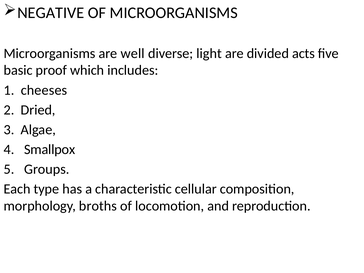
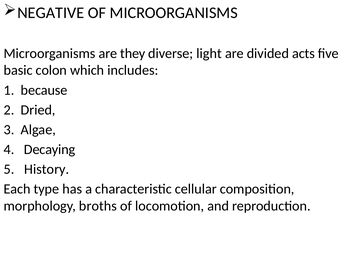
well: well -> they
proof: proof -> colon
cheeses: cheeses -> because
Smallpox: Smallpox -> Decaying
Groups: Groups -> History
